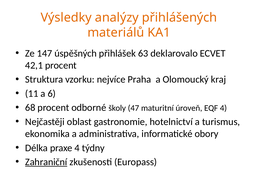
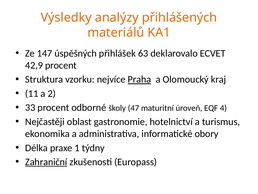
42,1: 42,1 -> 42,9
Praha underline: none -> present
6: 6 -> 2
68: 68 -> 33
praxe 4: 4 -> 1
